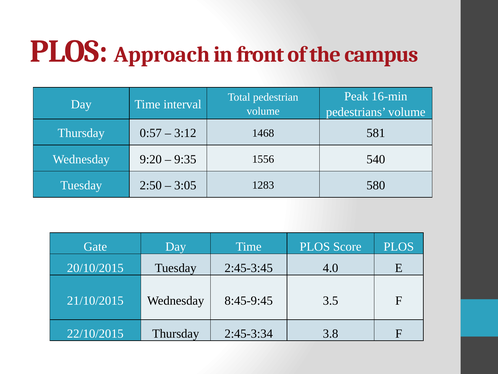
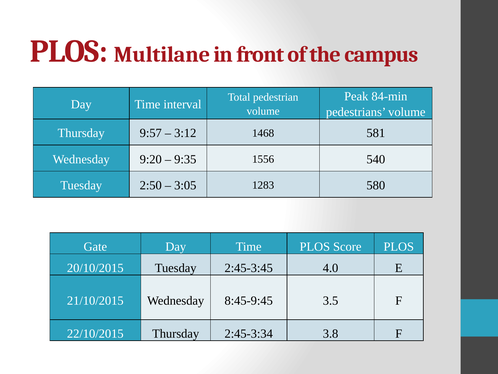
Approach: Approach -> Multilane
16-min: 16-min -> 84-min
0:57: 0:57 -> 9:57
